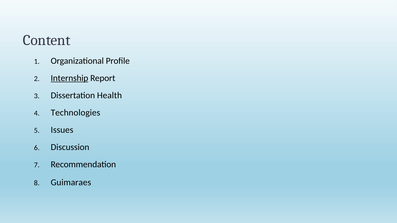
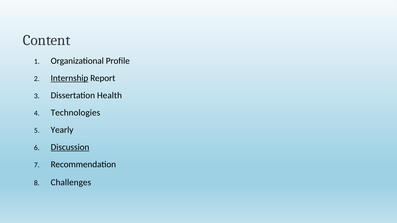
Issues: Issues -> Yearly
Discussion underline: none -> present
Guimaraes: Guimaraes -> Challenges
